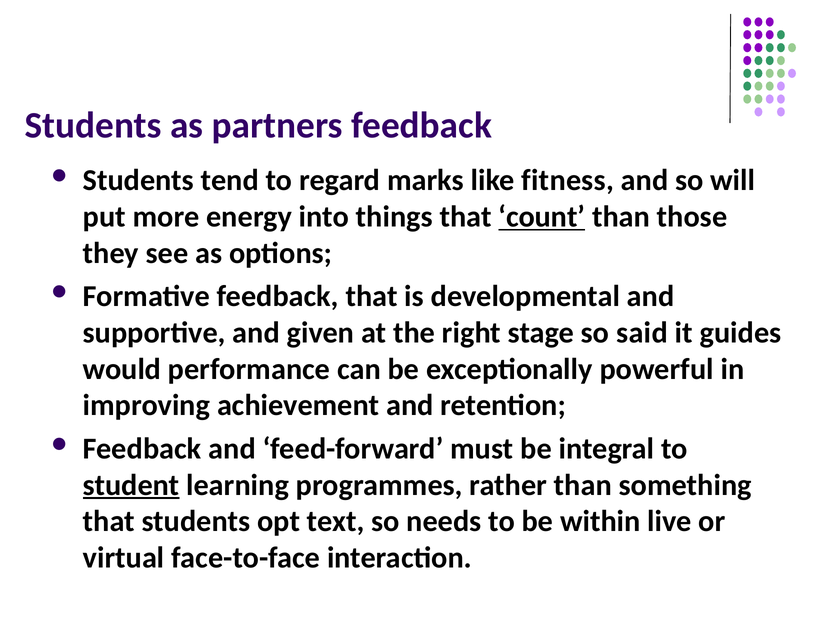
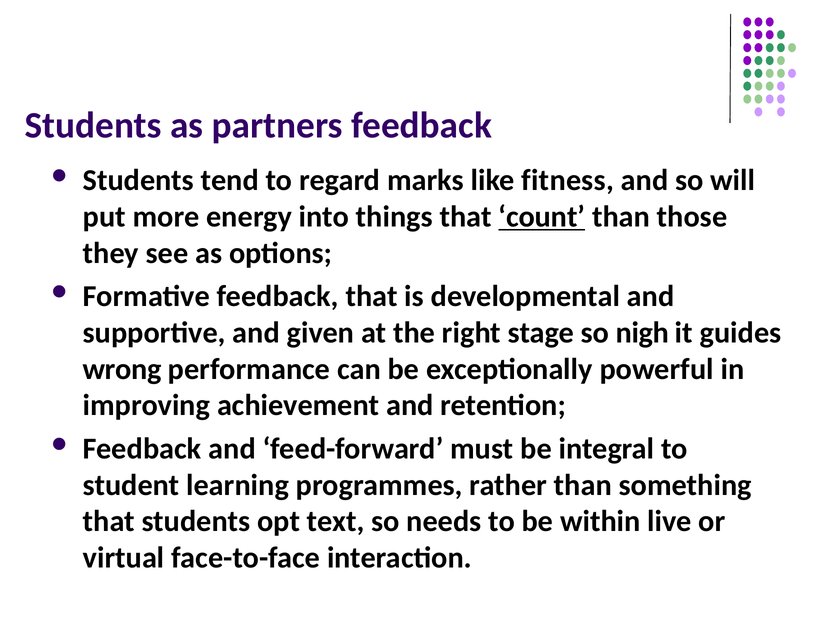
said: said -> nigh
would: would -> wrong
student underline: present -> none
